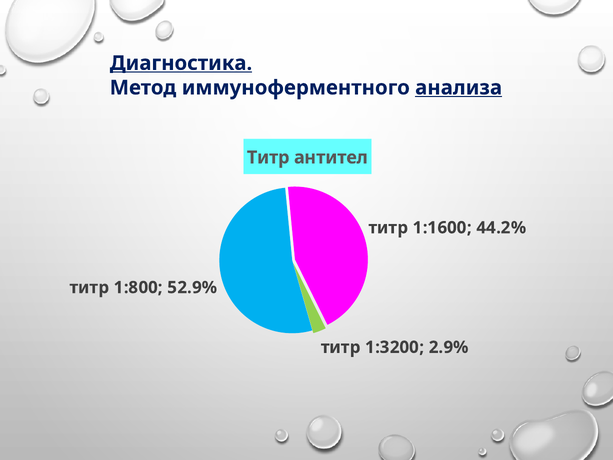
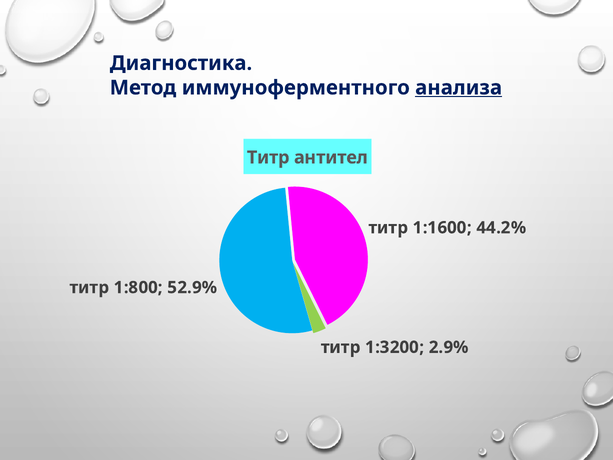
Диагностика underline: present -> none
